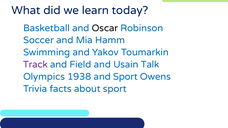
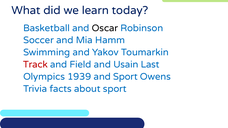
Track colour: purple -> red
Talk: Talk -> Last
1938: 1938 -> 1939
